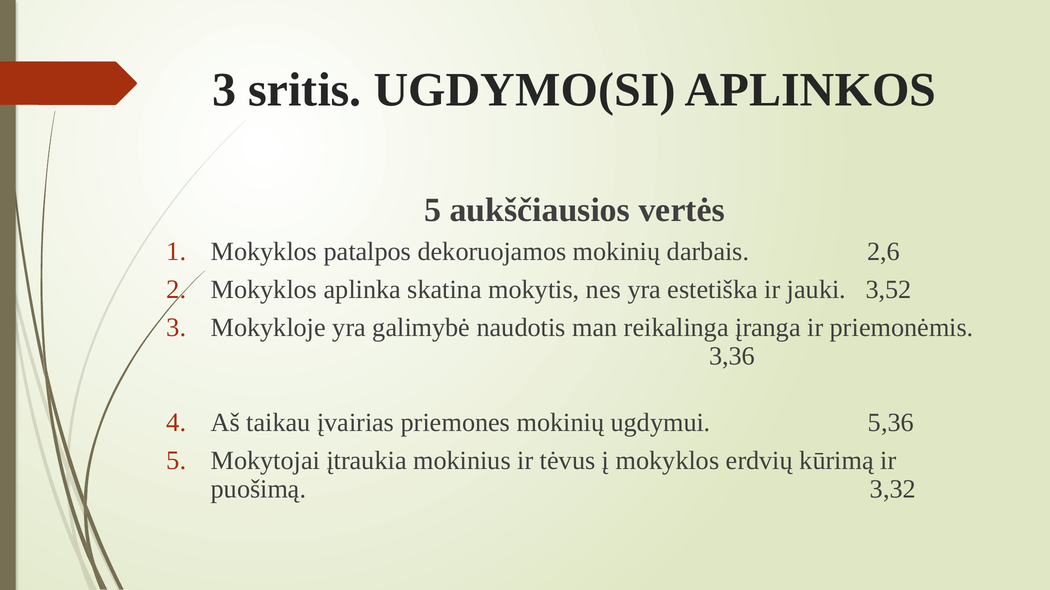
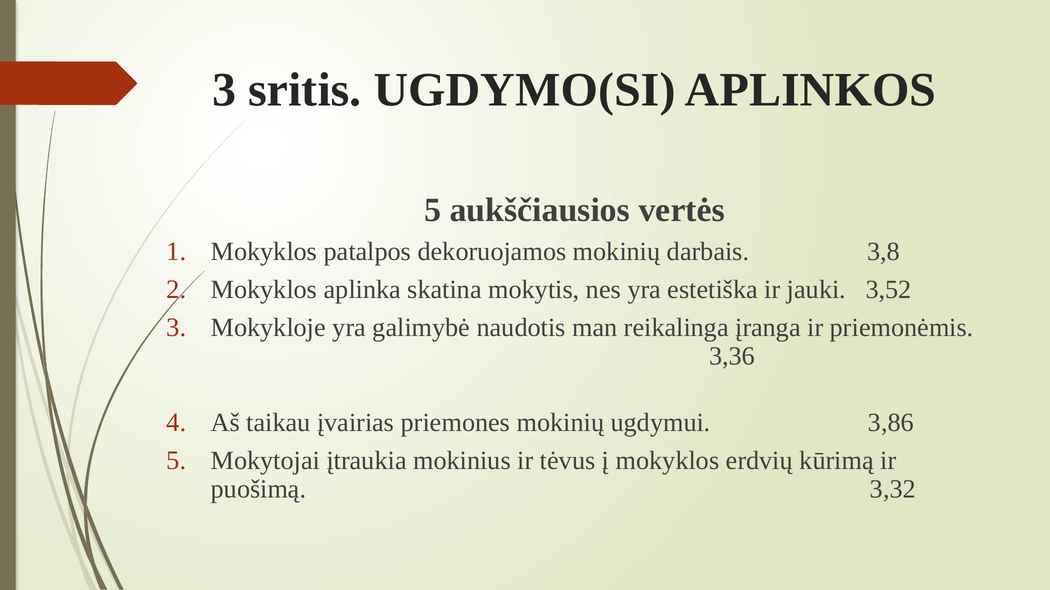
2,6: 2,6 -> 3,8
5,36: 5,36 -> 3,86
